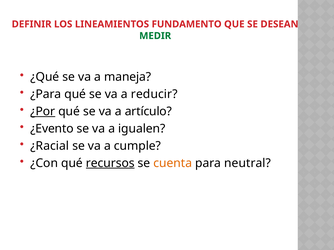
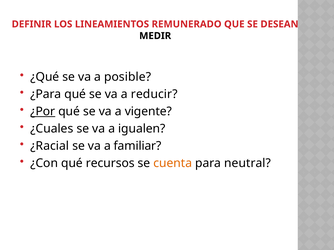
FUNDAMENTO: FUNDAMENTO -> REMUNERADO
MEDIR colour: green -> black
maneja: maneja -> posible
artículo: artículo -> vigente
¿Evento: ¿Evento -> ¿Cuales
cumple: cumple -> familiar
recursos underline: present -> none
